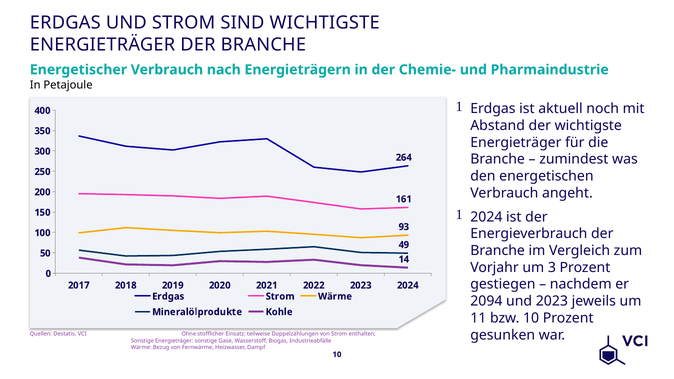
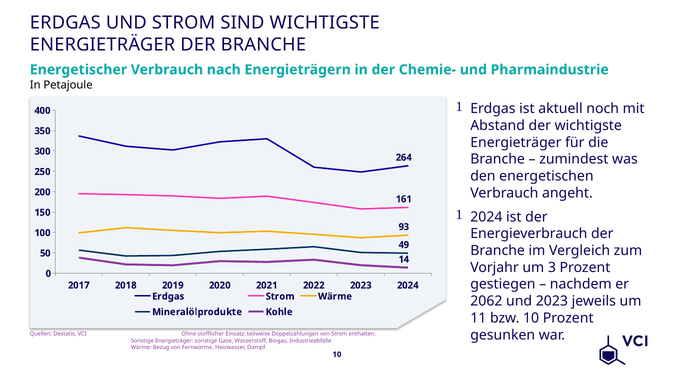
2094: 2094 -> 2062
